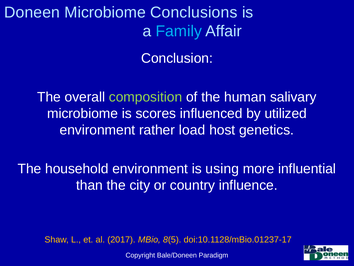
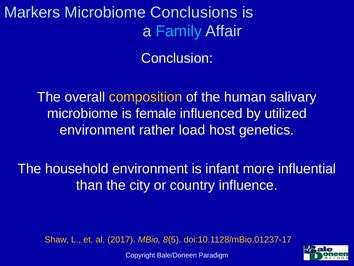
Doneen: Doneen -> Markers
composition colour: light green -> yellow
scores: scores -> female
using: using -> infant
